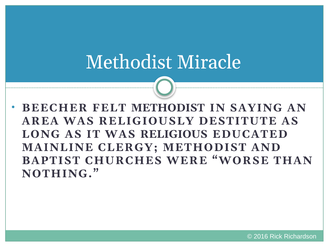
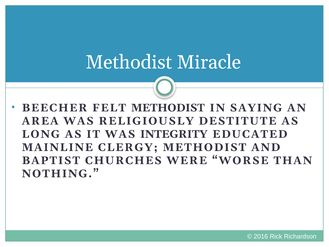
RELIGIOUS: RELIGIOUS -> INTEGRITY
